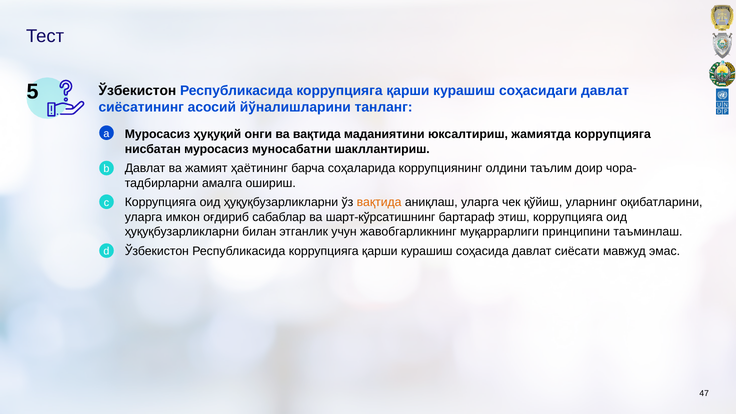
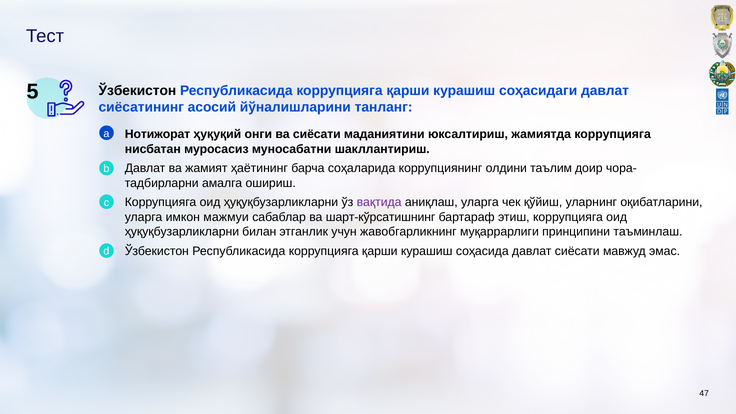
Муросасиз at (157, 134): Муросасиз -> Нотижорат
ва вақтида: вақтида -> сиёсати
вақтида at (379, 202) colour: orange -> purple
оғдириб: оғдириб -> мажмуи
